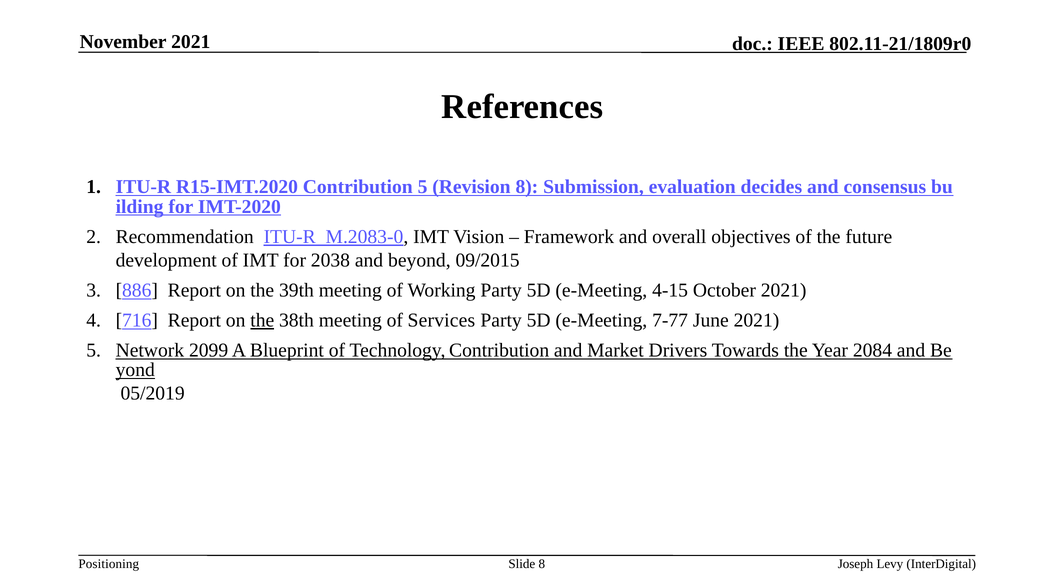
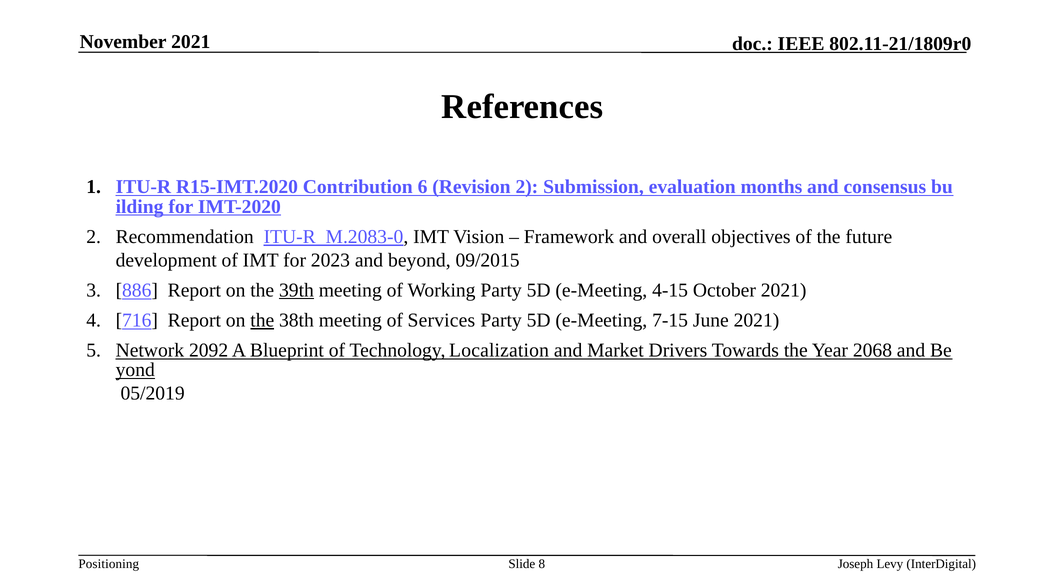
Contribution 5: 5 -> 6
Revision 8: 8 -> 2
decides: decides -> months
2038: 2038 -> 2023
39th underline: none -> present
7-77: 7-77 -> 7-15
2099: 2099 -> 2092
Technology Contribution: Contribution -> Localization
2084: 2084 -> 2068
